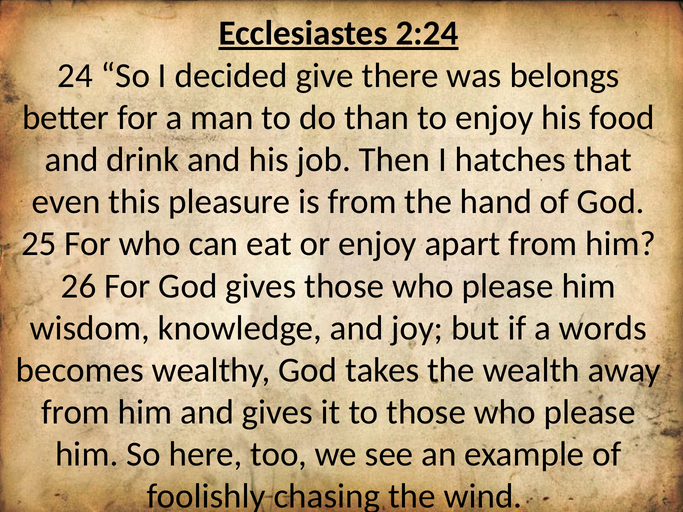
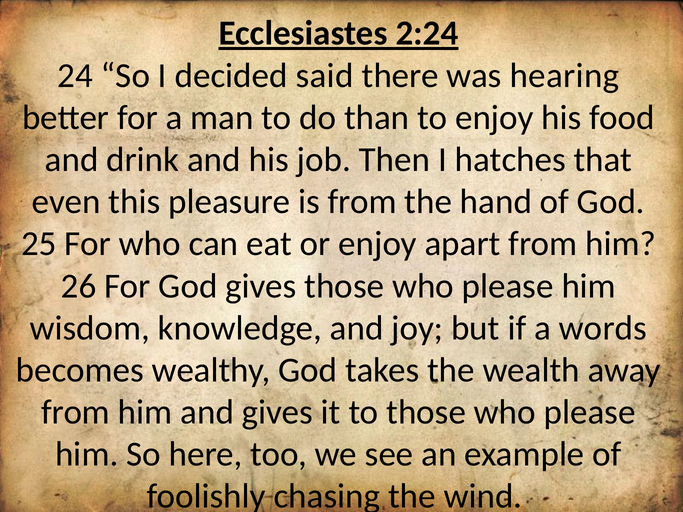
give: give -> said
belongs: belongs -> hearing
